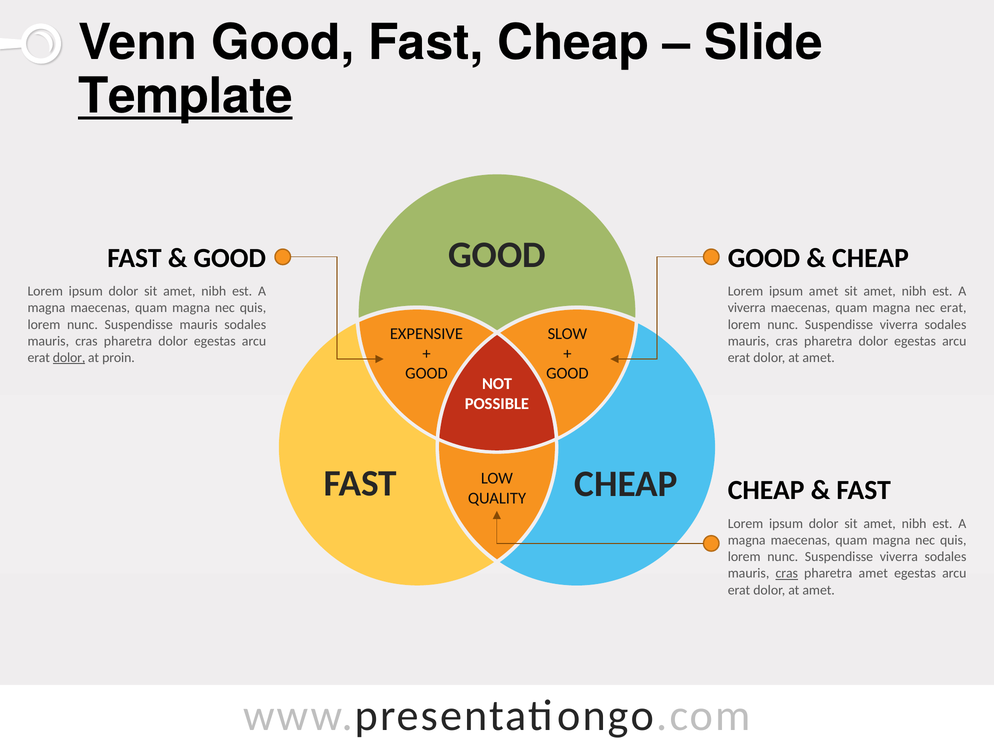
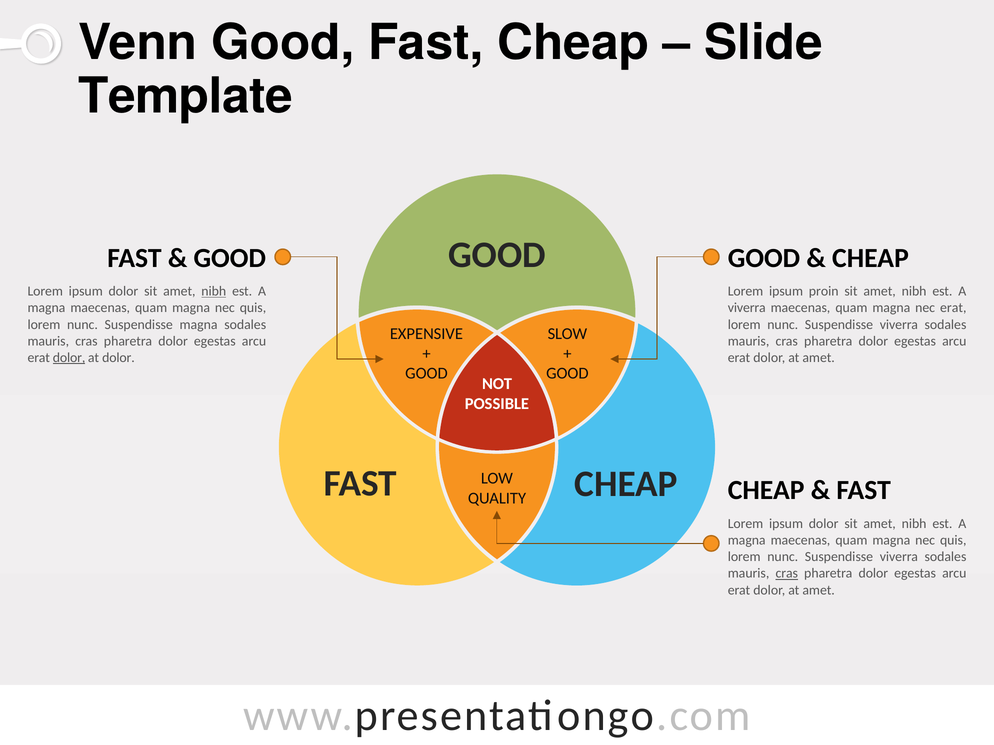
Template underline: present -> none
nibh at (214, 292) underline: none -> present
ipsum amet: amet -> proin
Suspendisse mauris: mauris -> magna
at proin: proin -> dolor
amet at (873, 574): amet -> dolor
